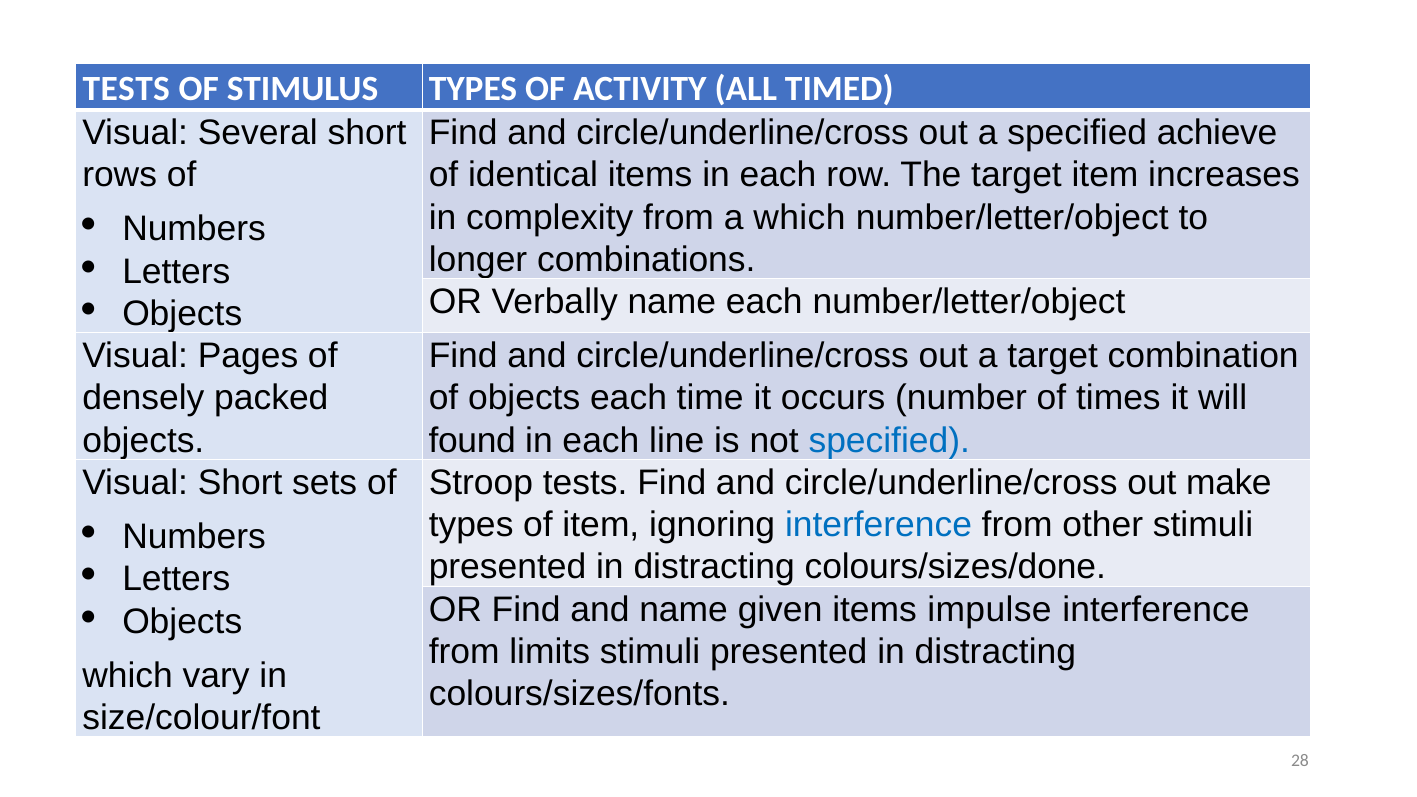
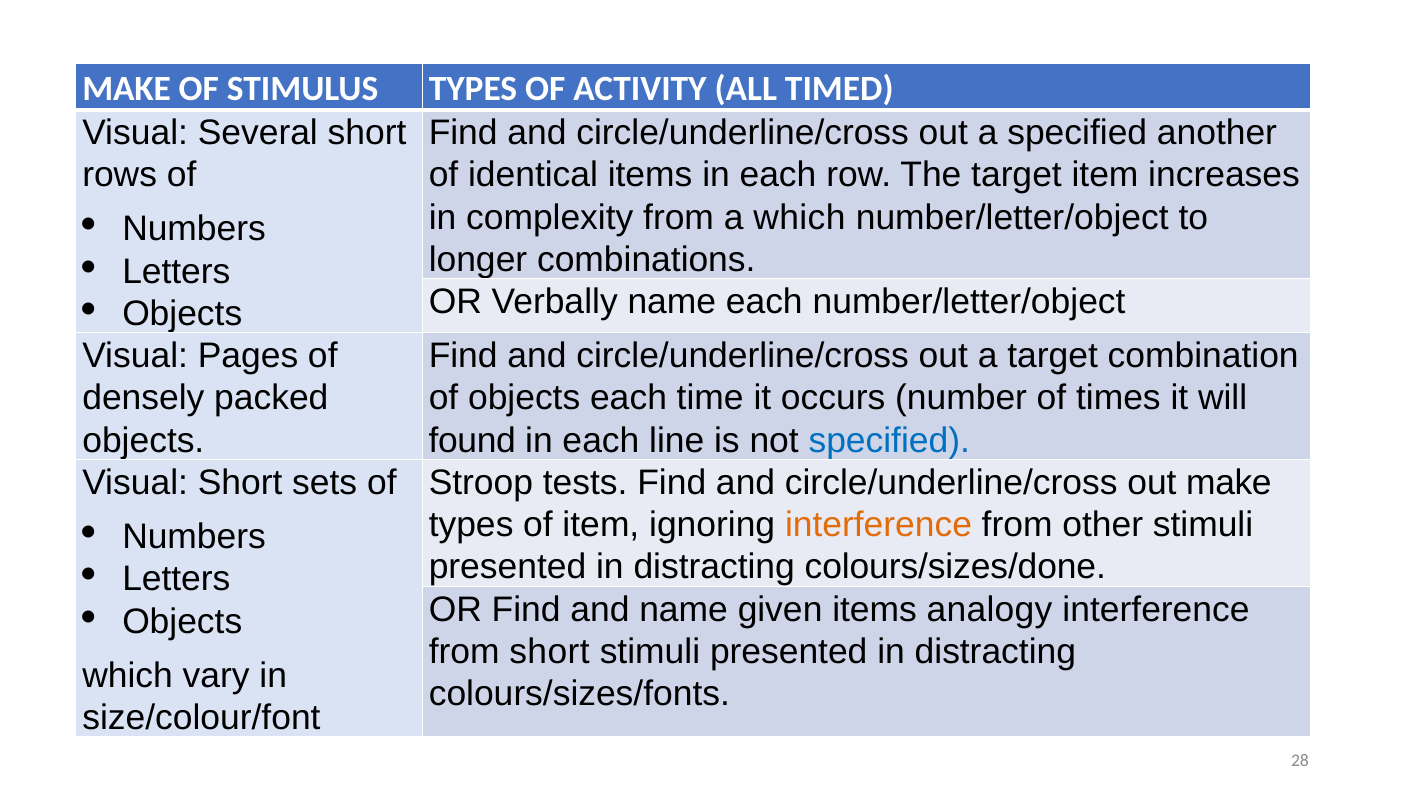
TESTS at (126, 88): TESTS -> MAKE
achieve: achieve -> another
interference at (879, 525) colour: blue -> orange
impulse: impulse -> analogy
from limits: limits -> short
